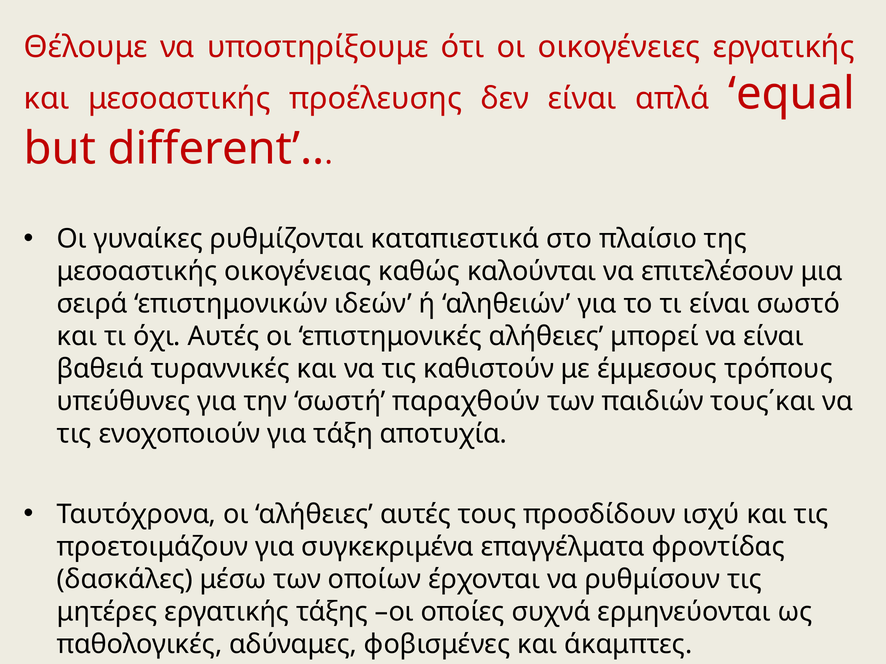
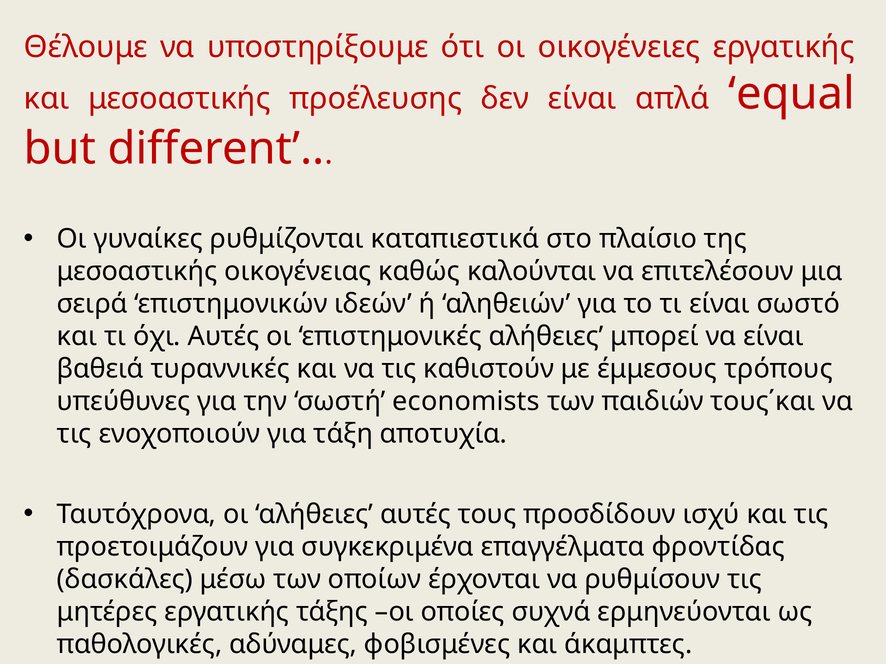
παραχθούν: παραχθούν -> economists
